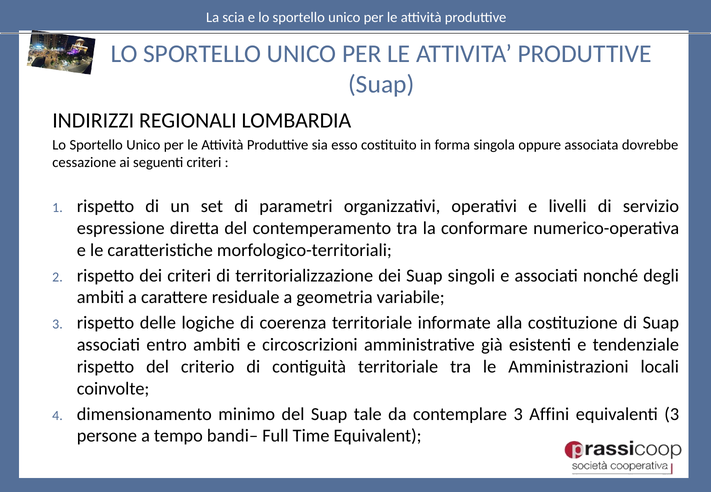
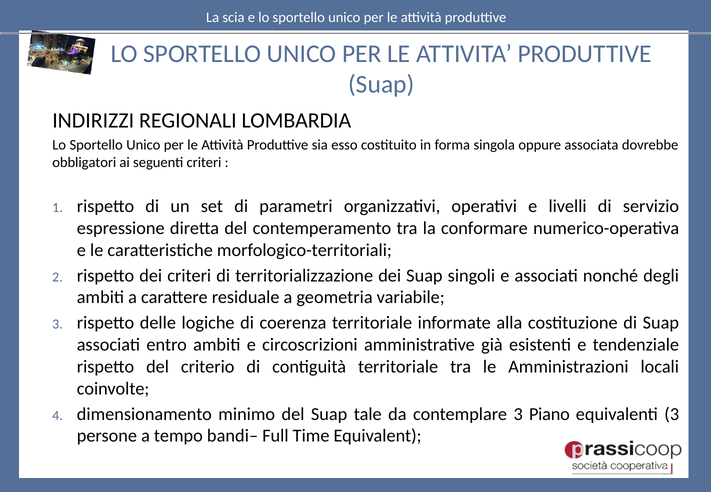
cessazione: cessazione -> obbligatori
Affini: Affini -> Piano
